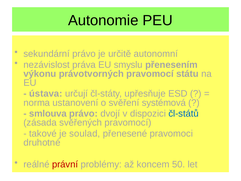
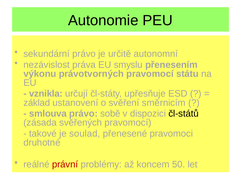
ústava: ústava -> vznikla
norma: norma -> základ
systémová: systémová -> směrnicím
dvojí: dvojí -> sobě
čl-států colour: blue -> black
